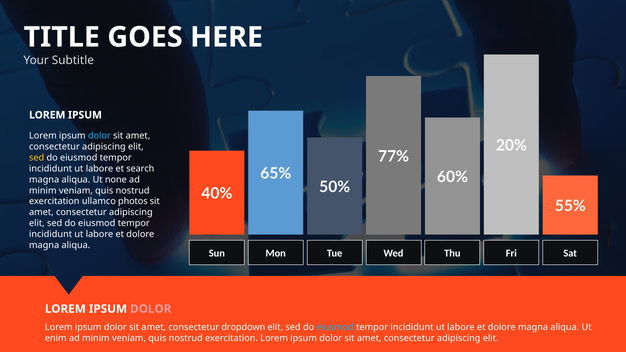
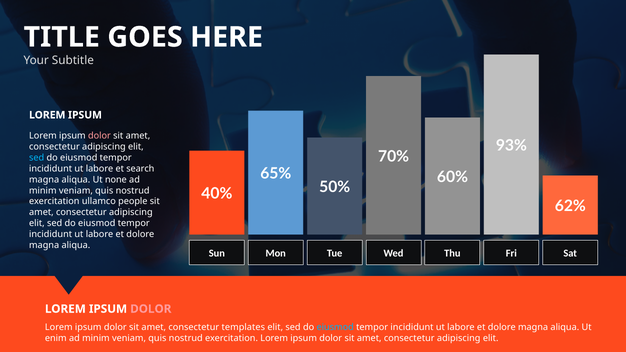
dolor at (99, 136) colour: light blue -> pink
20%: 20% -> 93%
77%: 77% -> 70%
sed at (37, 158) colour: yellow -> light blue
photos: photos -> people
55%: 55% -> 62%
dropdown: dropdown -> templates
